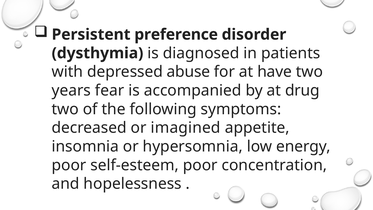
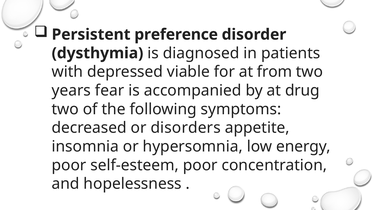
abuse: abuse -> viable
have: have -> from
imagined: imagined -> disorders
